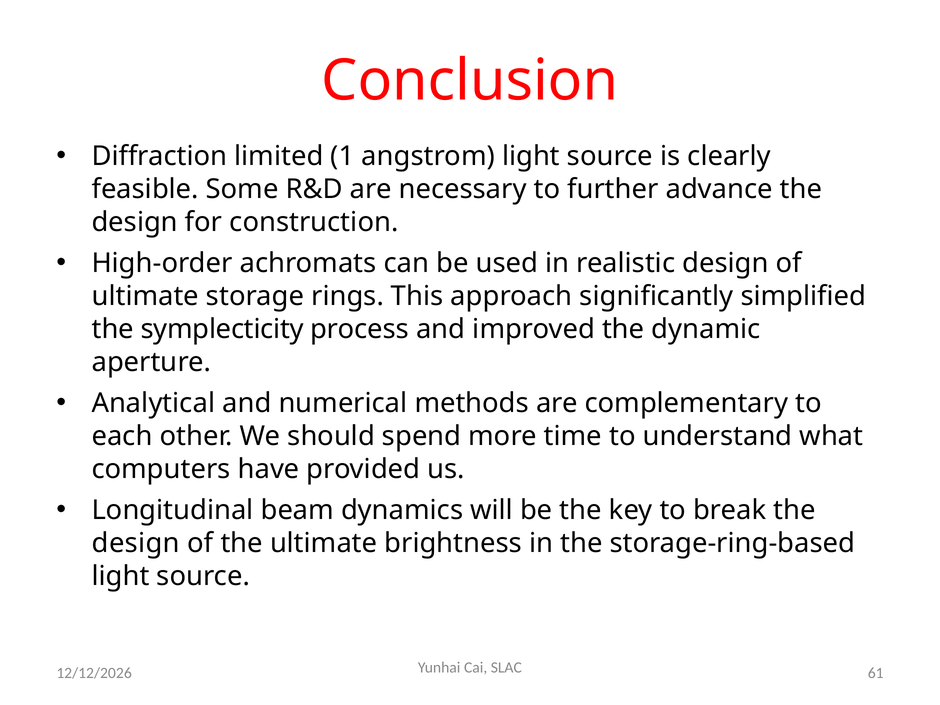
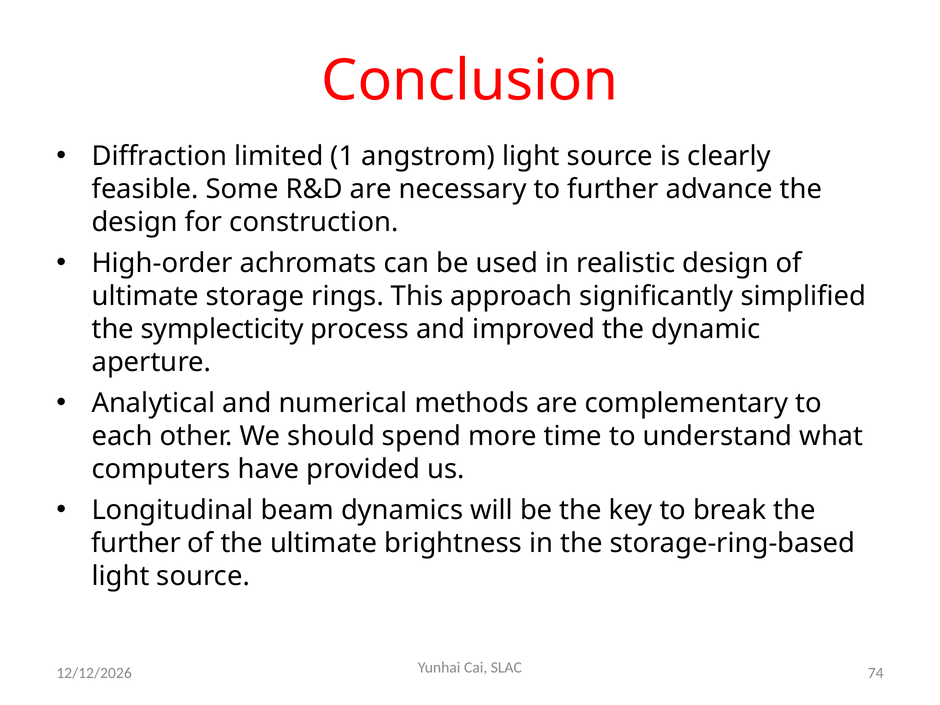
design at (136, 543): design -> further
61: 61 -> 74
